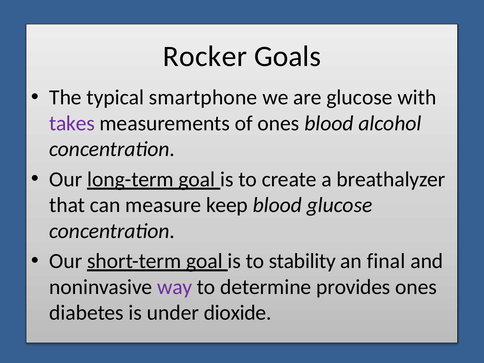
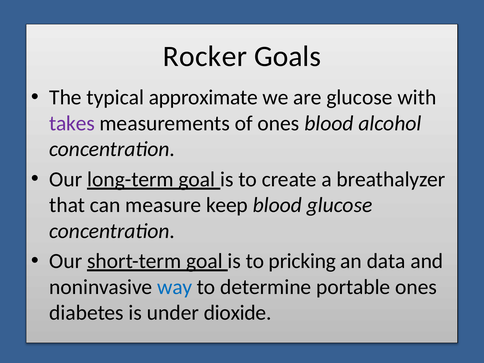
smartphone: smartphone -> approximate
stability: stability -> pricking
final: final -> data
way colour: purple -> blue
provides: provides -> portable
